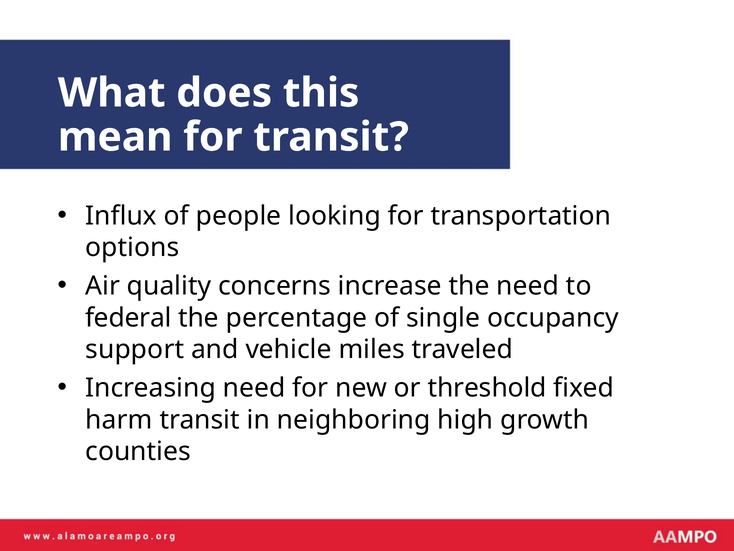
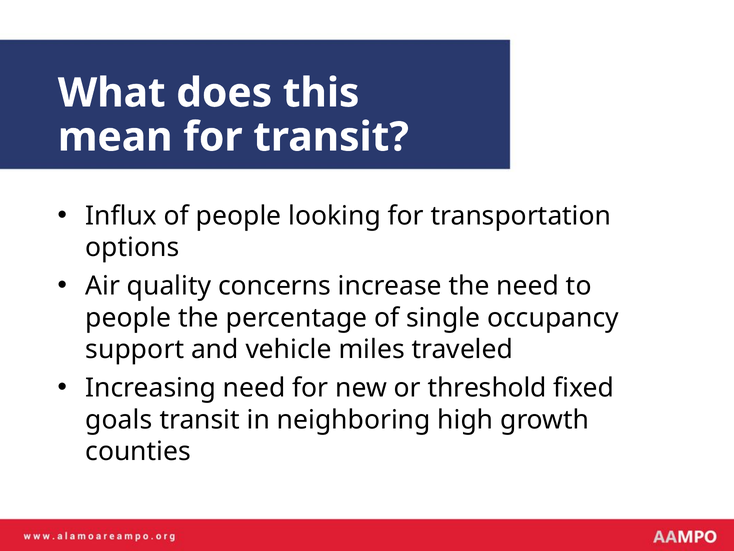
federal at (128, 318): federal -> people
harm: harm -> goals
